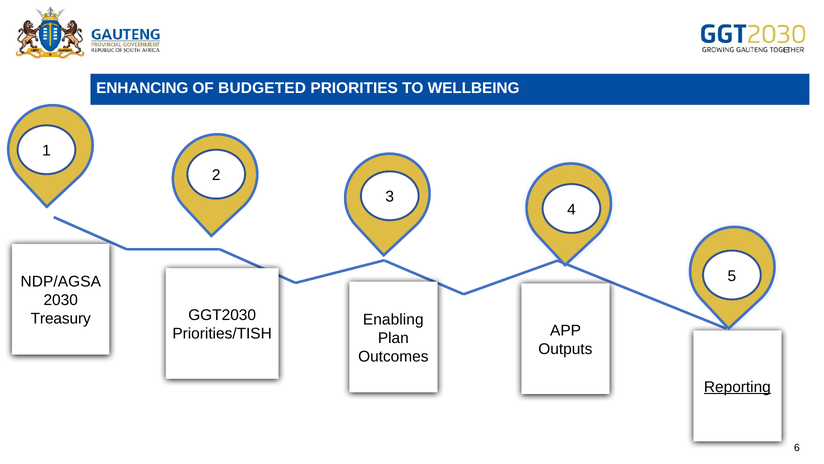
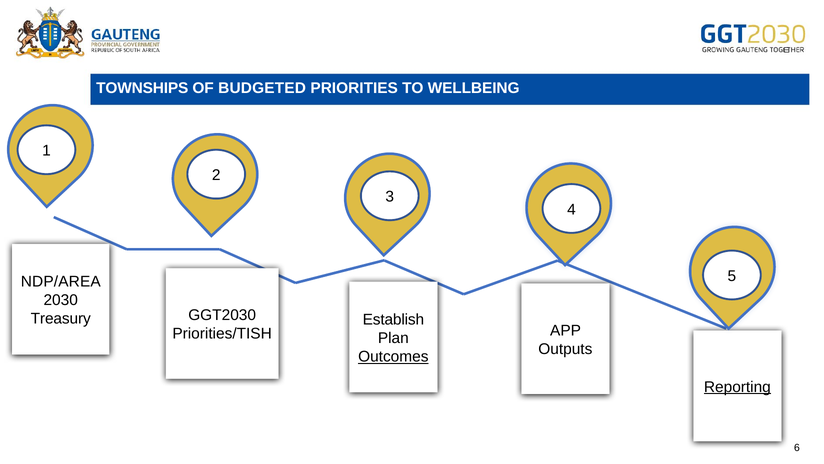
ENHANCING: ENHANCING -> TOWNSHIPS
NDP/AGSA: NDP/AGSA -> NDP/AREA
Enabling: Enabling -> Establish
Outcomes underline: none -> present
